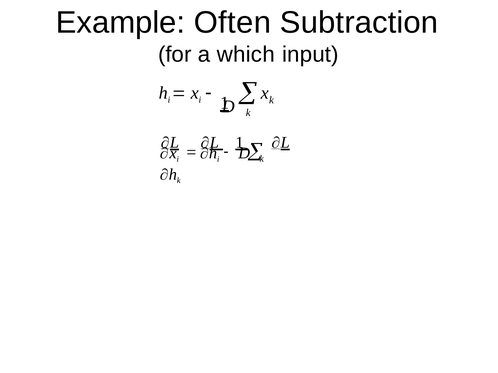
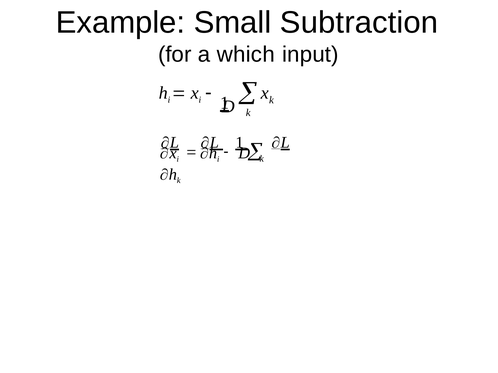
Often: Often -> Small
